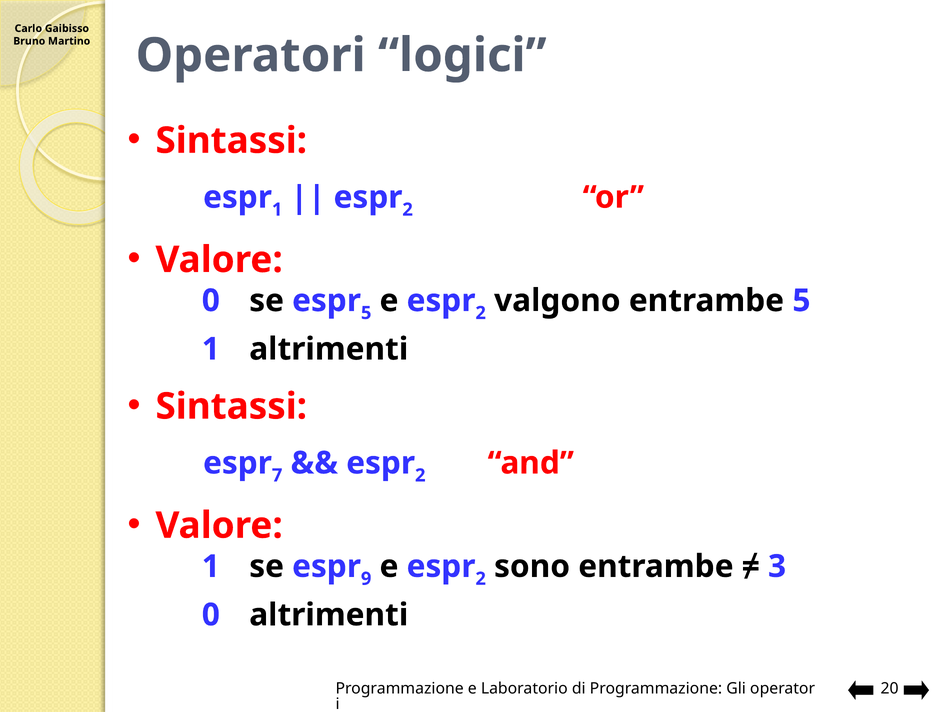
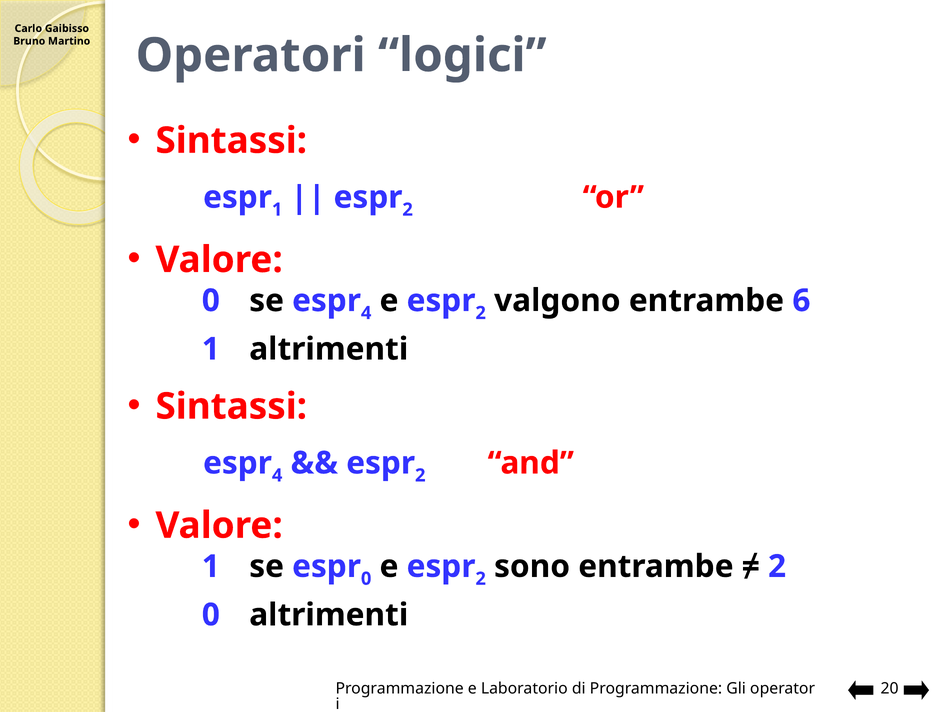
5 at (366, 313): 5 -> 4
entrambe 5: 5 -> 6
7 at (277, 475): 7 -> 4
9 at (366, 579): 9 -> 0
3 at (777, 566): 3 -> 2
